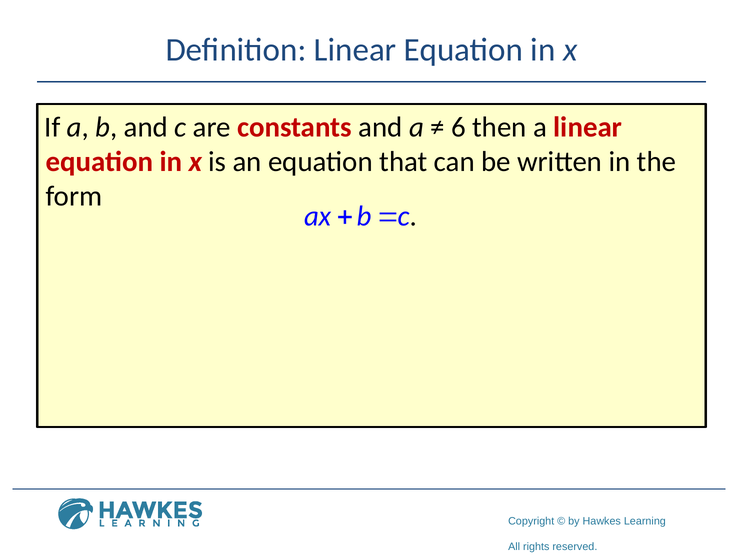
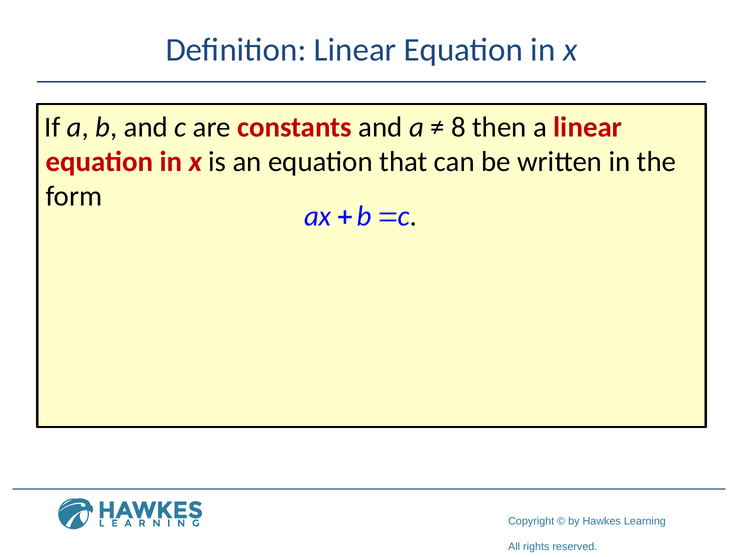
6: 6 -> 8
